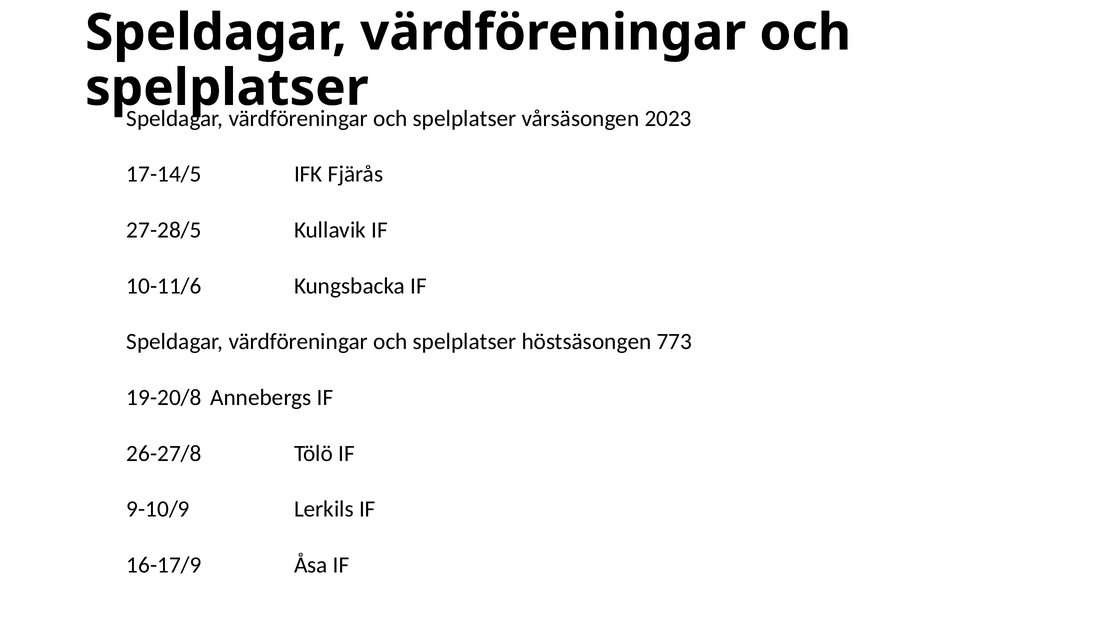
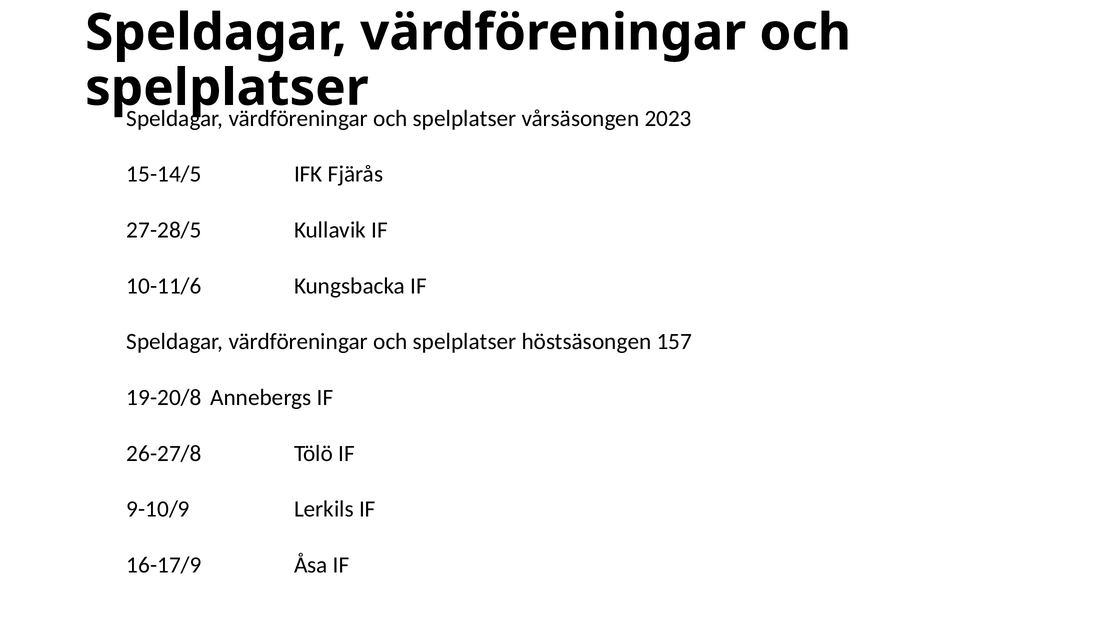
17-14/5: 17-14/5 -> 15-14/5
773: 773 -> 157
